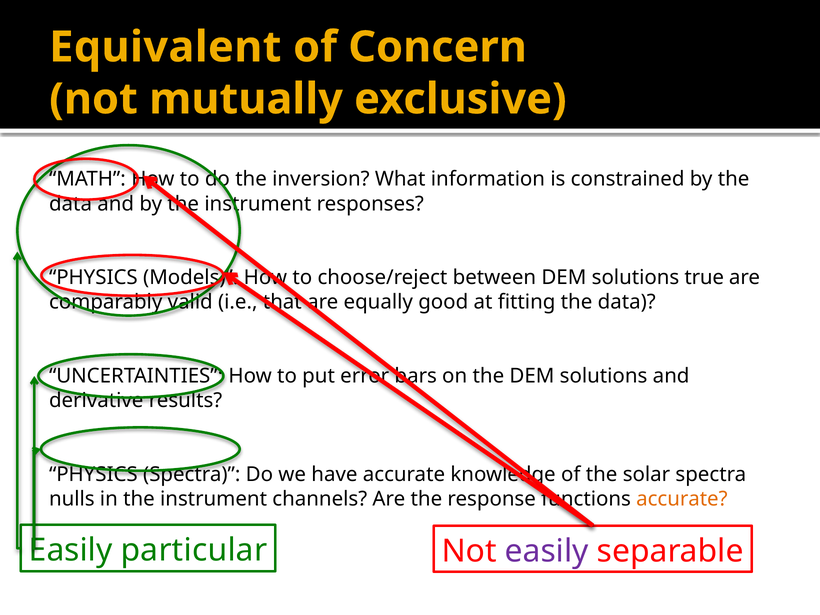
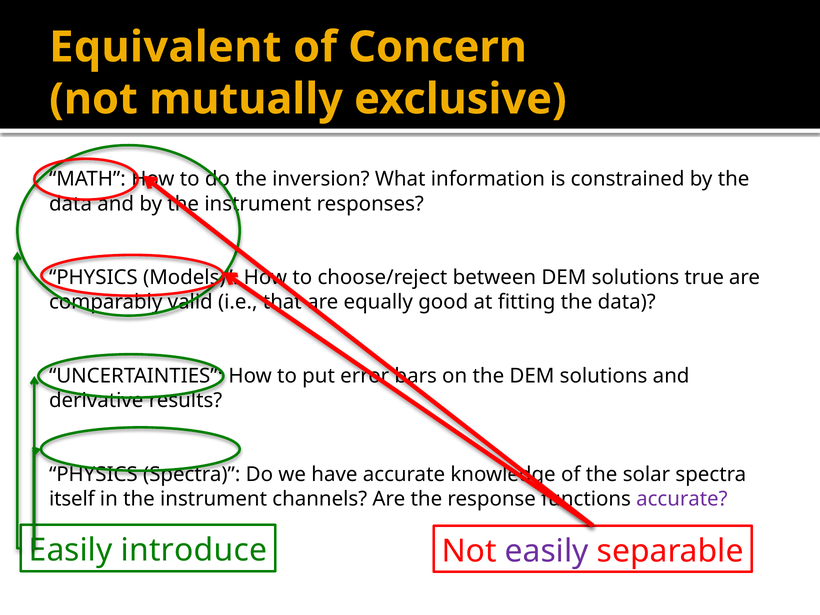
nulls: nulls -> itself
accurate at (682, 499) colour: orange -> purple
particular: particular -> introduce
